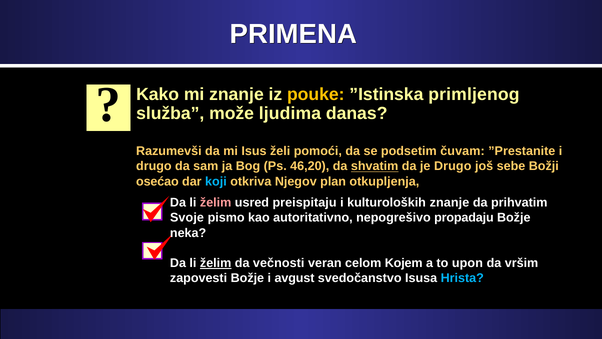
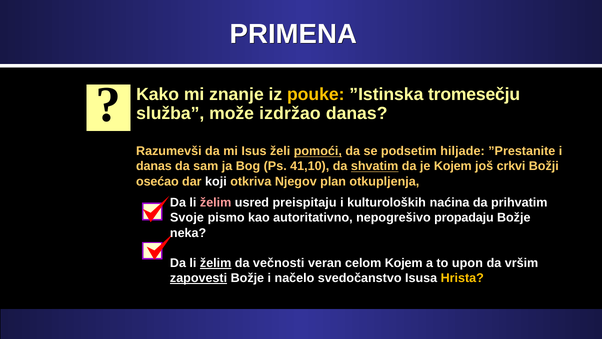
primljenog: primljenog -> tromesečju
ljudima: ljudima -> izdržao
pomoći underline: none -> present
čuvam: čuvam -> hiljade
drugo at (154, 166): drugo -> danas
46,20: 46,20 -> 41,10
je Drugo: Drugo -> Kojem
sebe: sebe -> crkvi
koji colour: light blue -> white
kulturoloških znanje: znanje -> naćina
zapovesti underline: none -> present
avgust: avgust -> načelo
Hrista colour: light blue -> yellow
